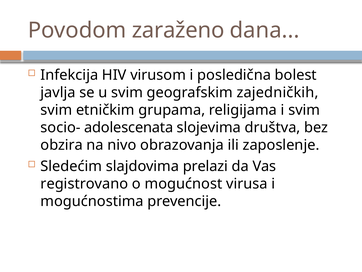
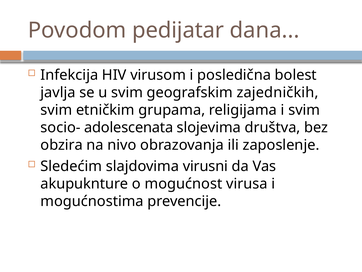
zaraženo: zaraženo -> pedijatar
prelazi: prelazi -> virusni
registrovano: registrovano -> akupuknture
